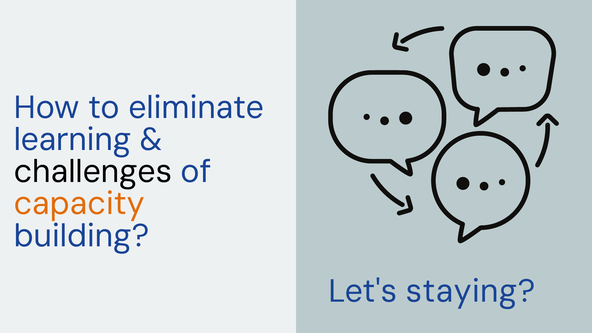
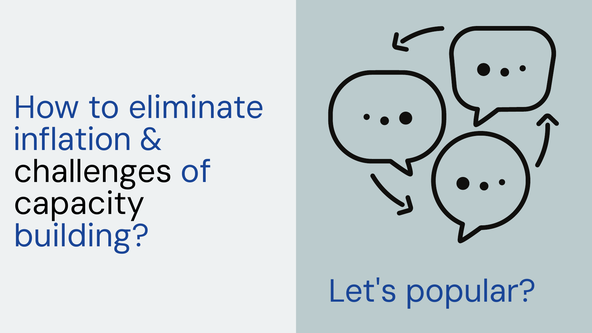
learning: learning -> inflation
capacity colour: orange -> black
staying: staying -> popular
